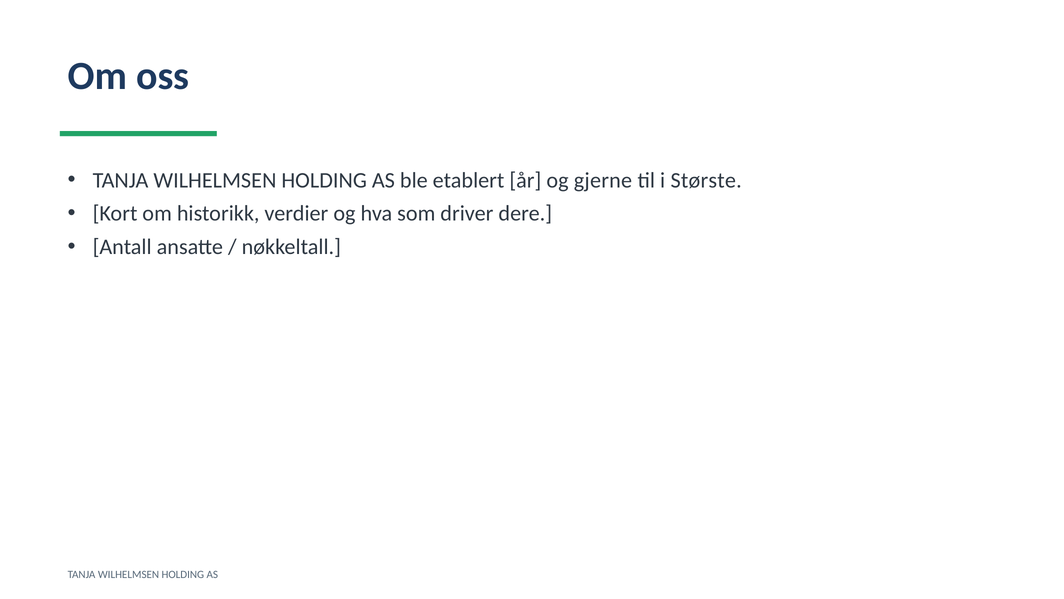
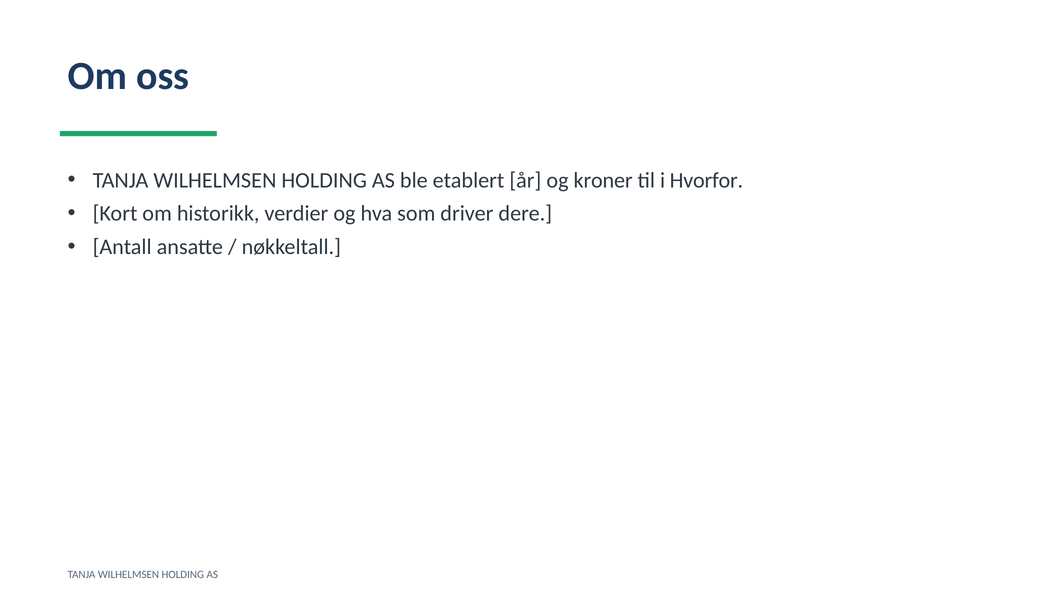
gjerne: gjerne -> kroner
Største: Største -> Hvorfor
